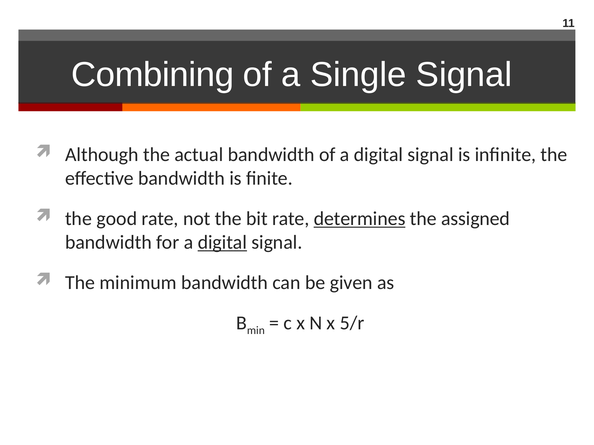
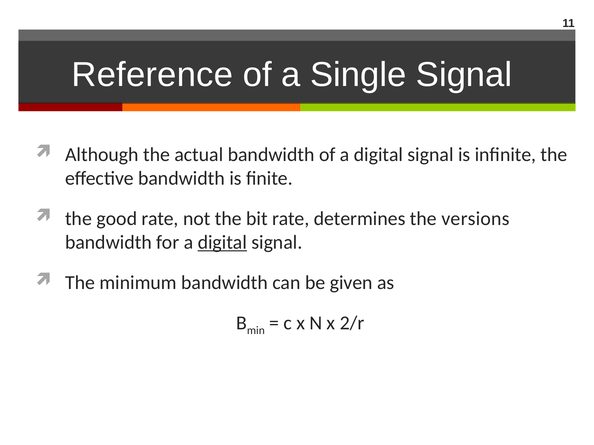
Combining: Combining -> Reference
determines underline: present -> none
assigned: assigned -> versions
5/r: 5/r -> 2/r
